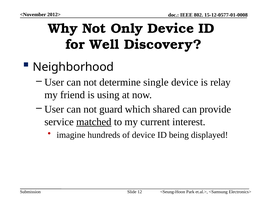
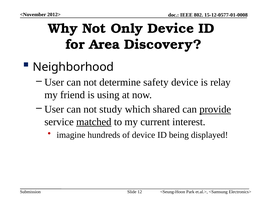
Well: Well -> Area
single: single -> safety
guard: guard -> study
provide underline: none -> present
